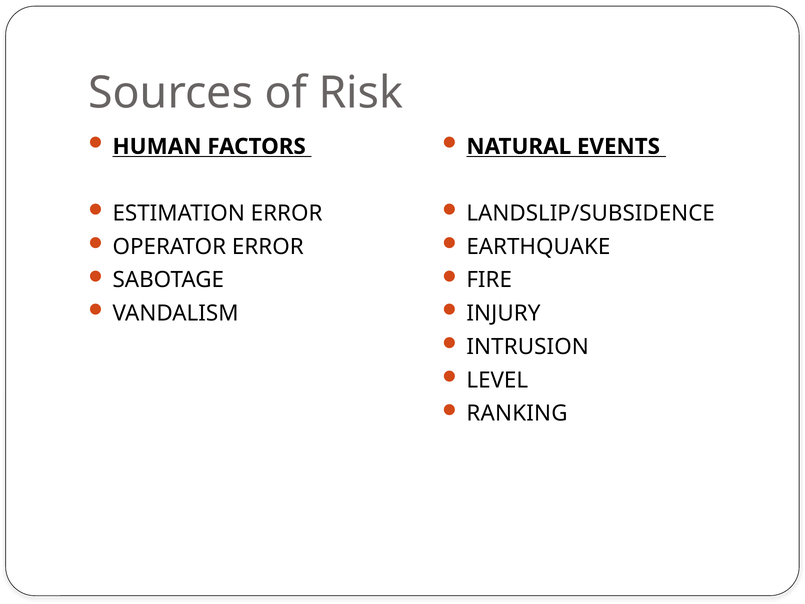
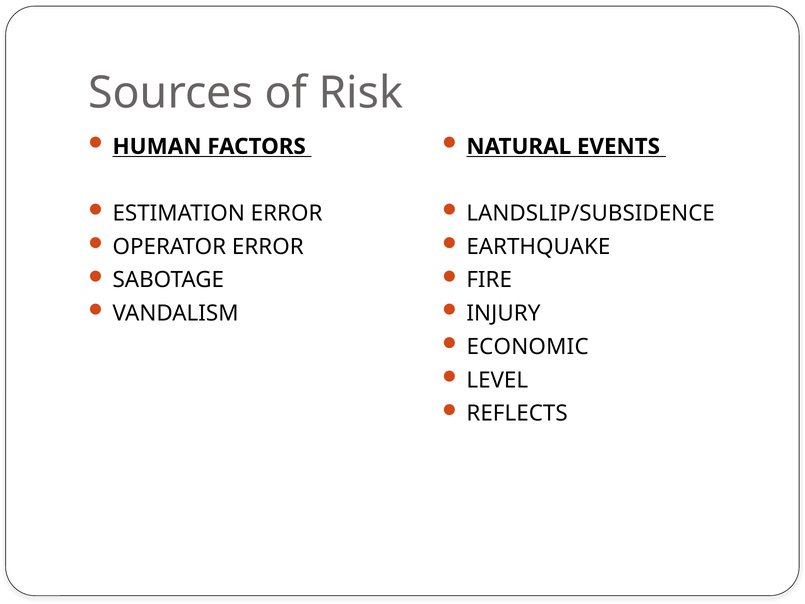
INTRUSION: INTRUSION -> ECONOMIC
RANKING: RANKING -> REFLECTS
